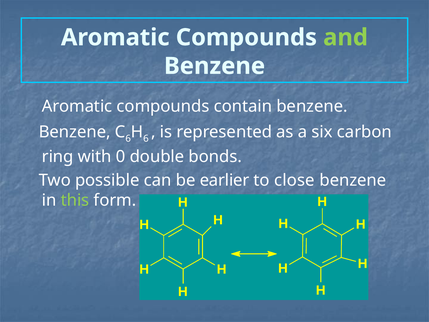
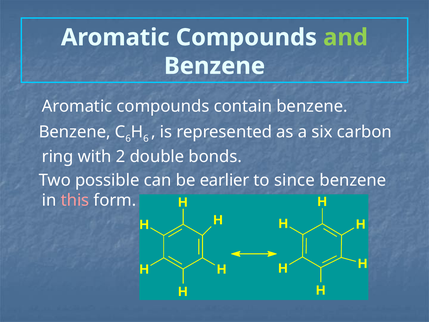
0: 0 -> 2
close: close -> since
this colour: light green -> pink
